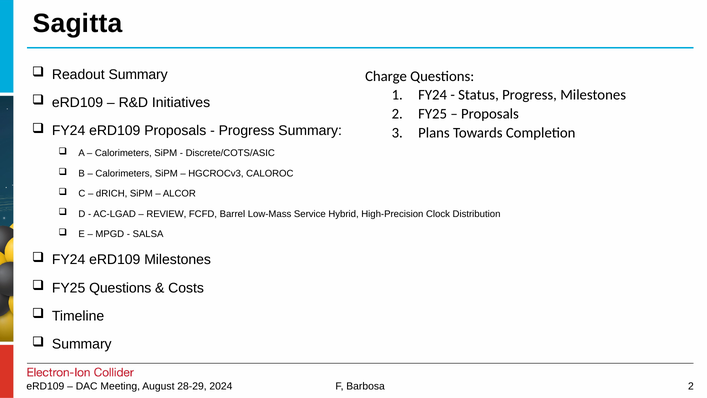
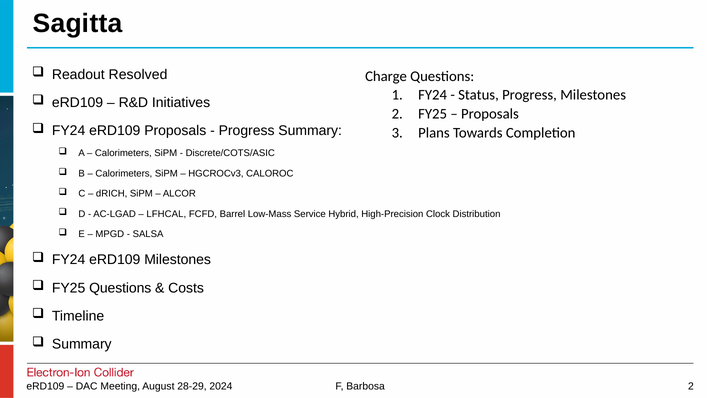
Readout Summary: Summary -> Resolved
REVIEW: REVIEW -> LFHCAL
